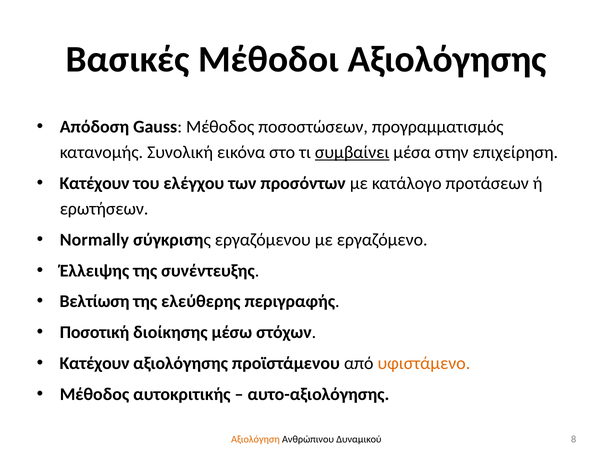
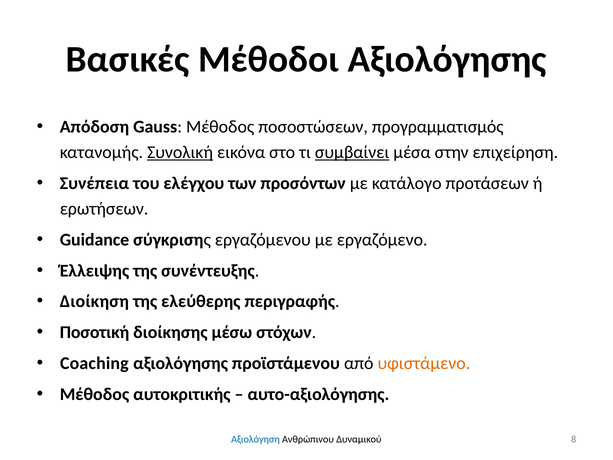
Συνολική underline: none -> present
Κατέχουν at (95, 183): Κατέχουν -> Συνέπεια
Normally: Normally -> Guidance
Βελτίωση: Βελτίωση -> Διοίκηση
Κατέχουν at (95, 363): Κατέχουν -> Coaching
Αξιολόγηση colour: orange -> blue
